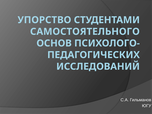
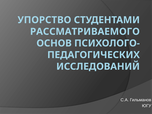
САМОСТОЯТЕЛЬНОГО: САМОСТОЯТЕЛЬНОГО -> РАССМАТРИВАЕМОГО
